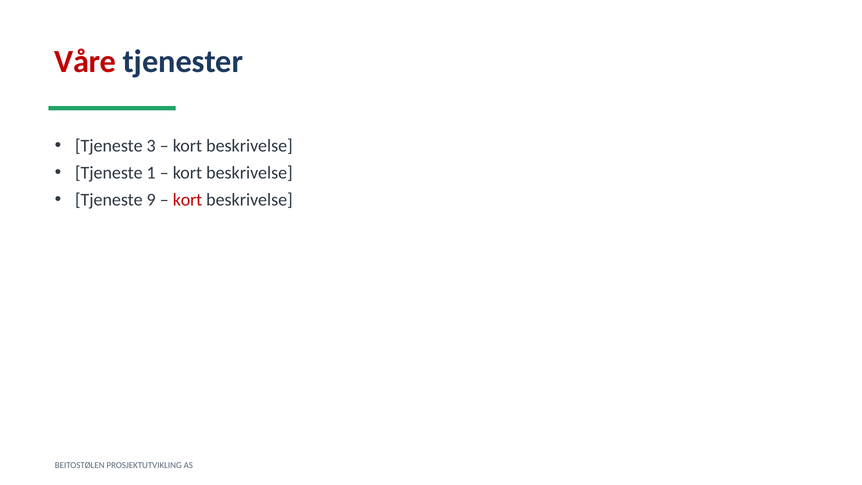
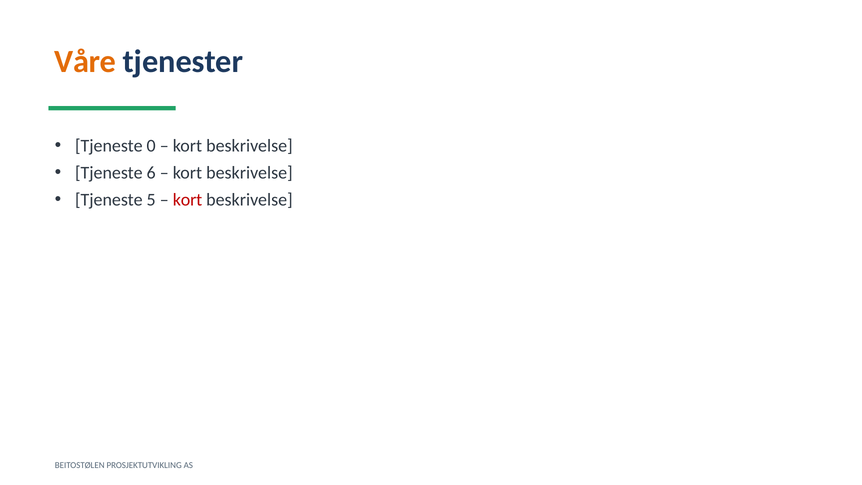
Våre colour: red -> orange
3: 3 -> 0
1: 1 -> 6
9: 9 -> 5
